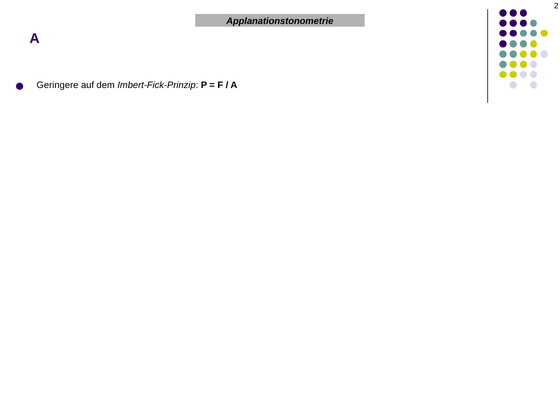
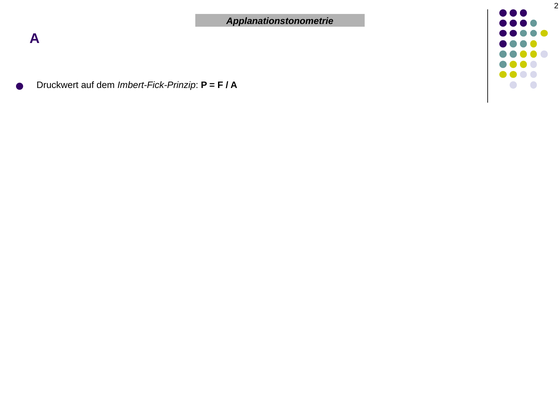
Geringere: Geringere -> Druckwert
